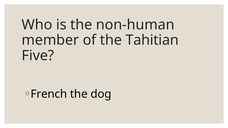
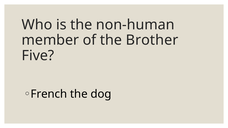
Tahitian: Tahitian -> Brother
